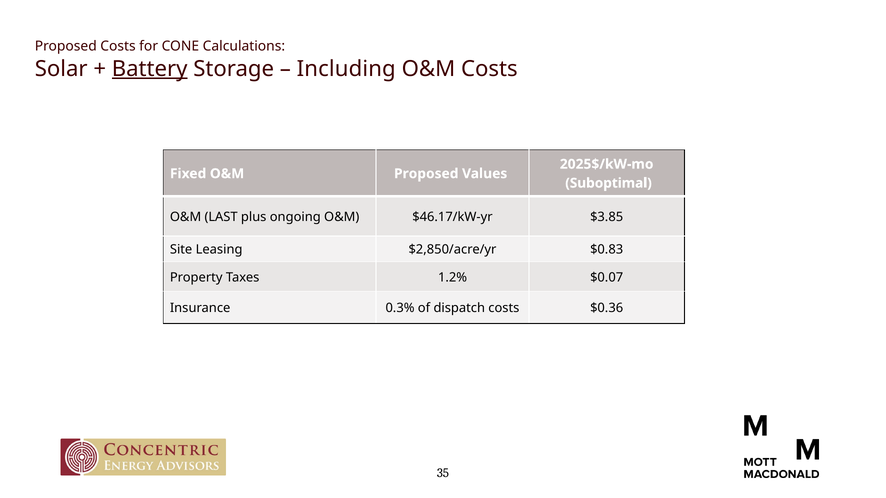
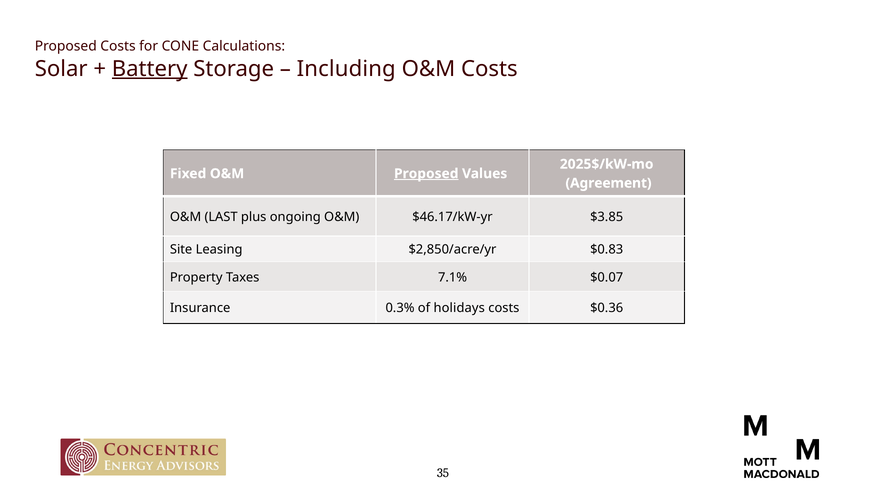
Proposed at (426, 174) underline: none -> present
Suboptimal: Suboptimal -> Agreement
1.2%: 1.2% -> 7.1%
dispatch: dispatch -> holidays
